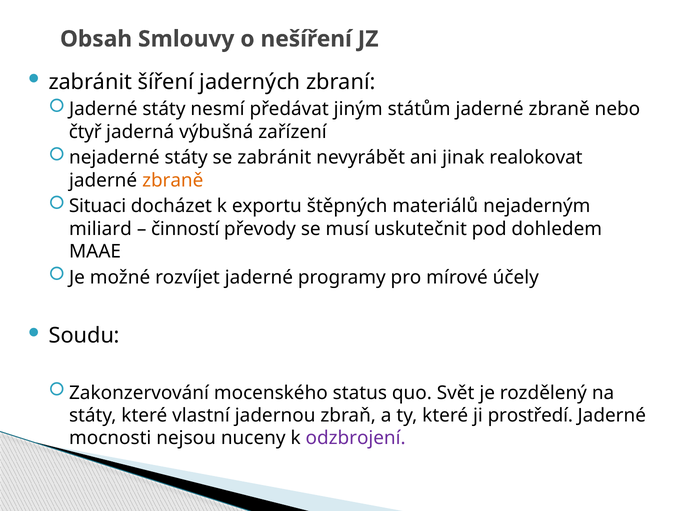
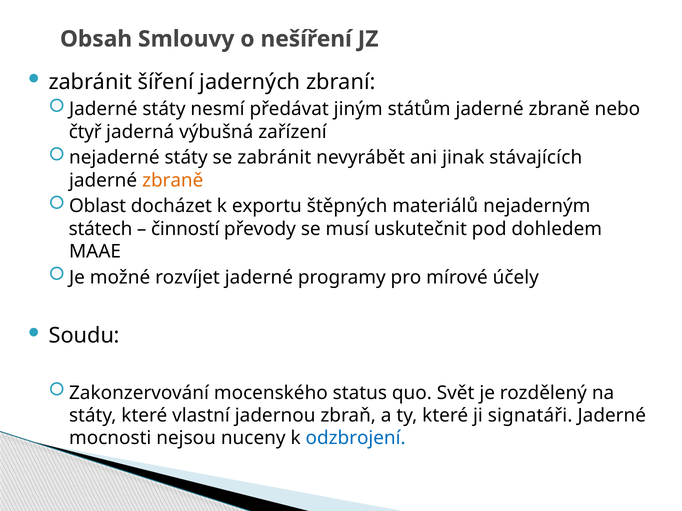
realokovat: realokovat -> stávajících
Situaci: Situaci -> Oblast
miliard: miliard -> státech
prostředí: prostředí -> signatáři
odzbrojení colour: purple -> blue
